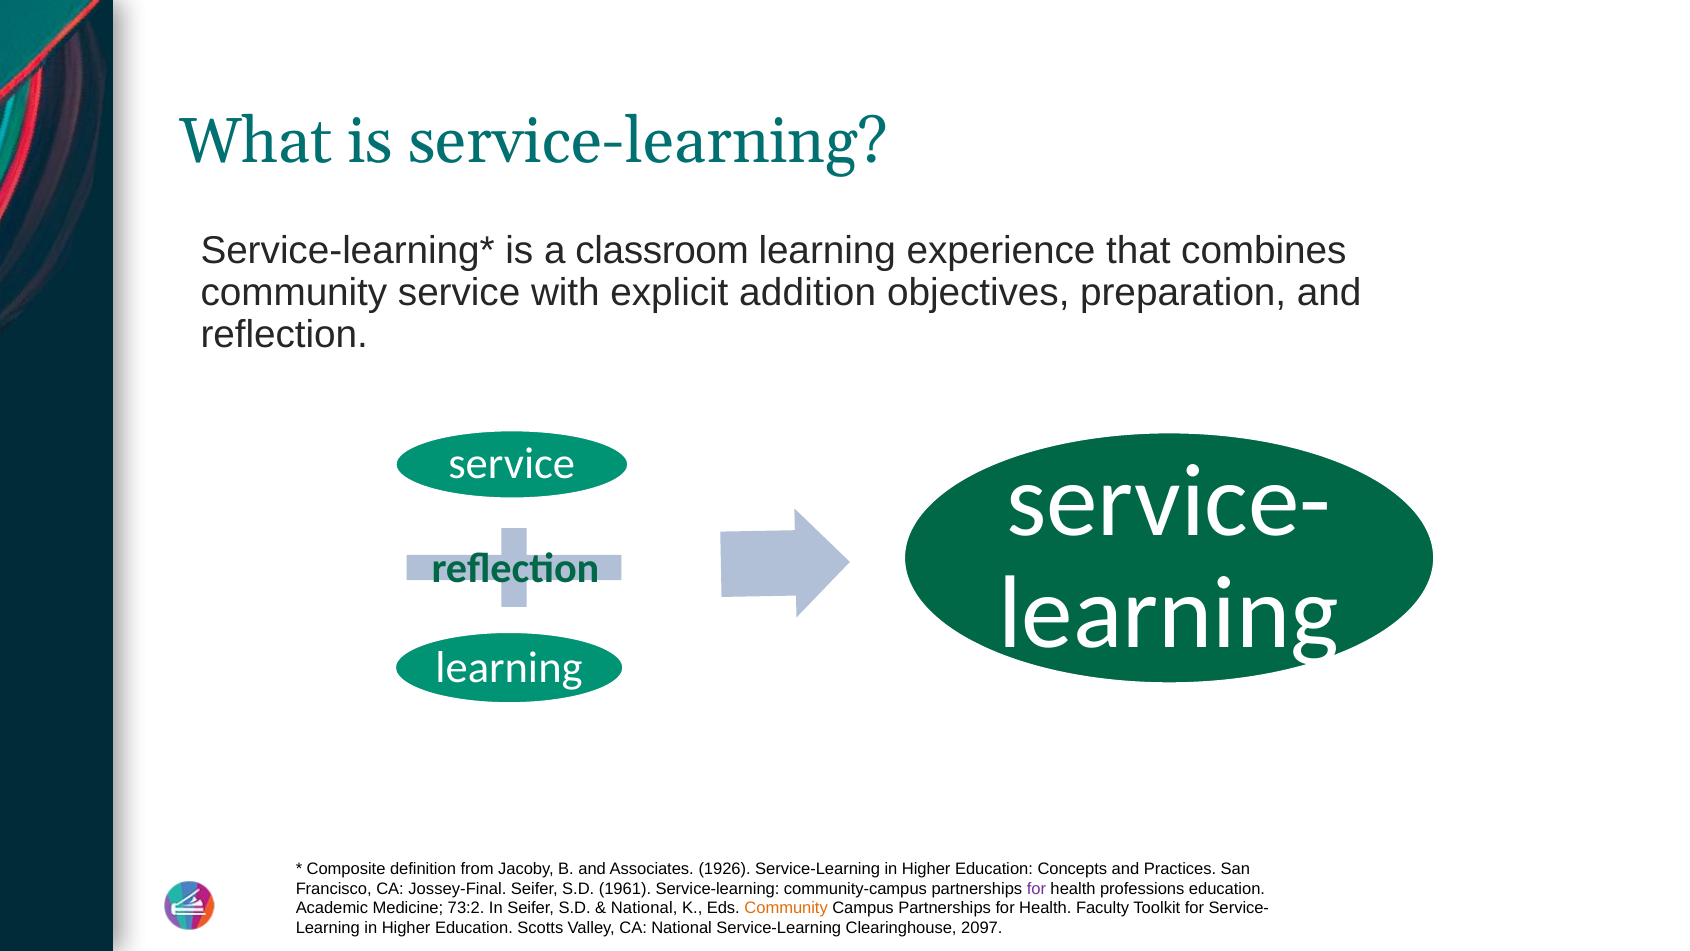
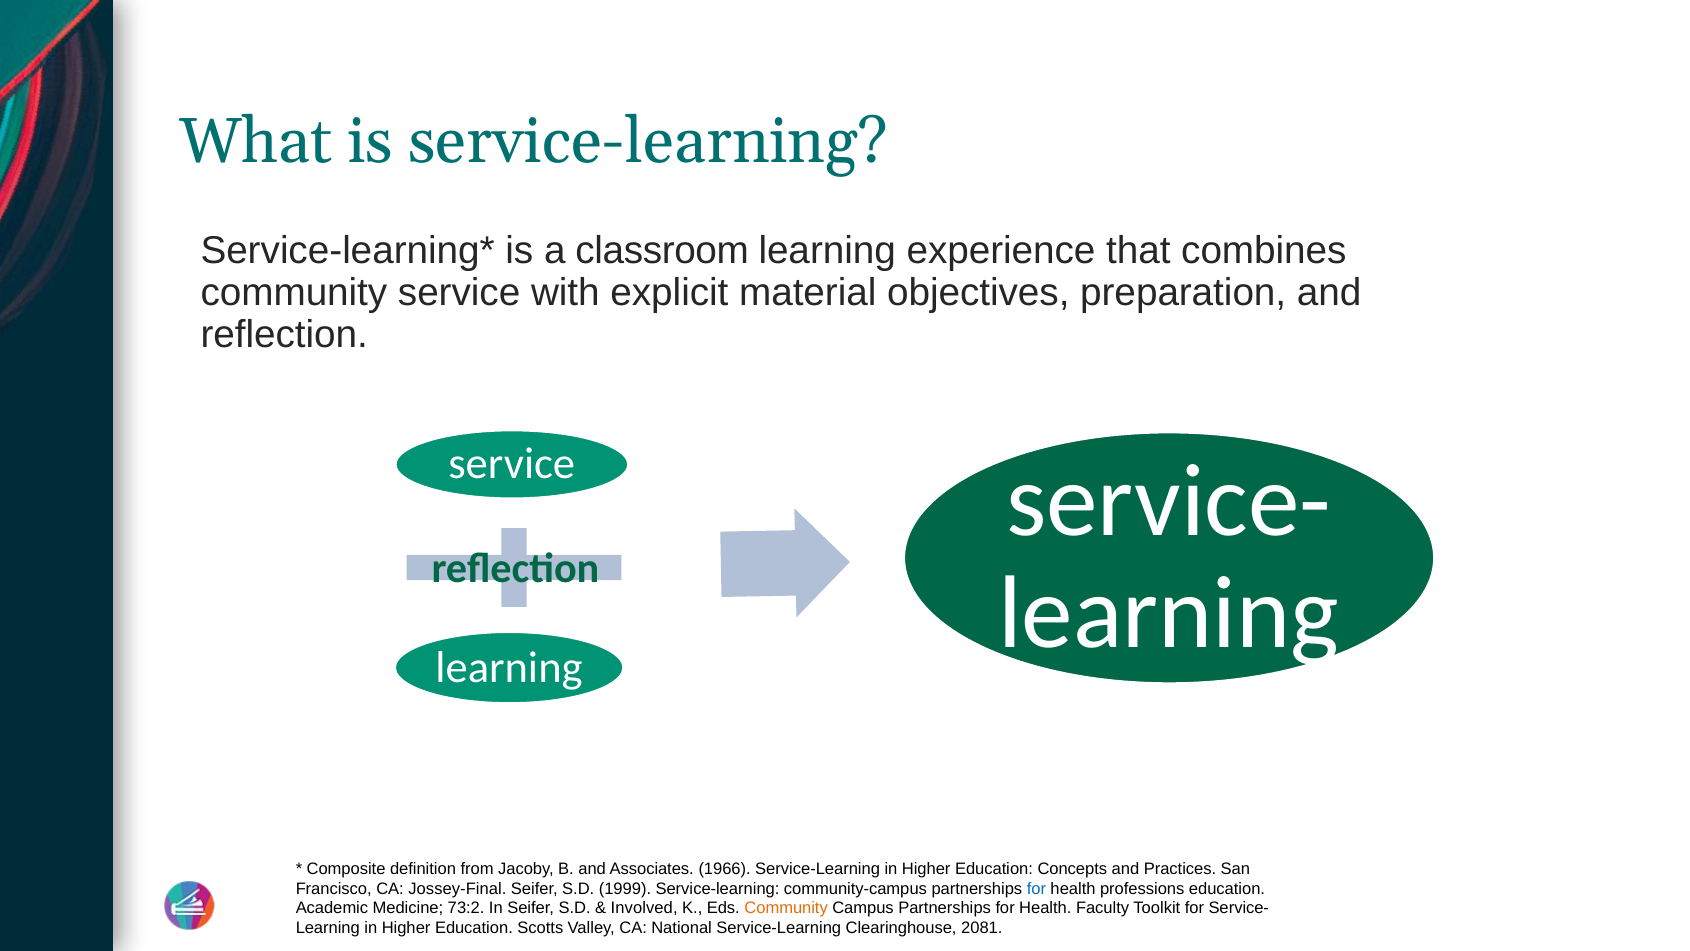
addition: addition -> material
1926: 1926 -> 1966
1961: 1961 -> 1999
for at (1036, 888) colour: purple -> blue
National at (644, 908): National -> Involved
2097: 2097 -> 2081
